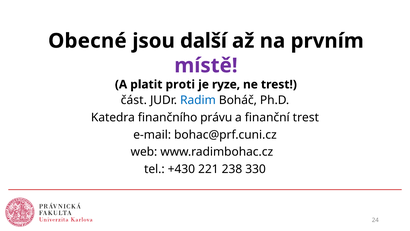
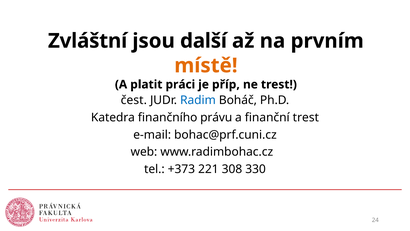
Obecné: Obecné -> Zvláštní
místě colour: purple -> orange
proti: proti -> práci
ryze: ryze -> příp
část: část -> čest
+430: +430 -> +373
238: 238 -> 308
